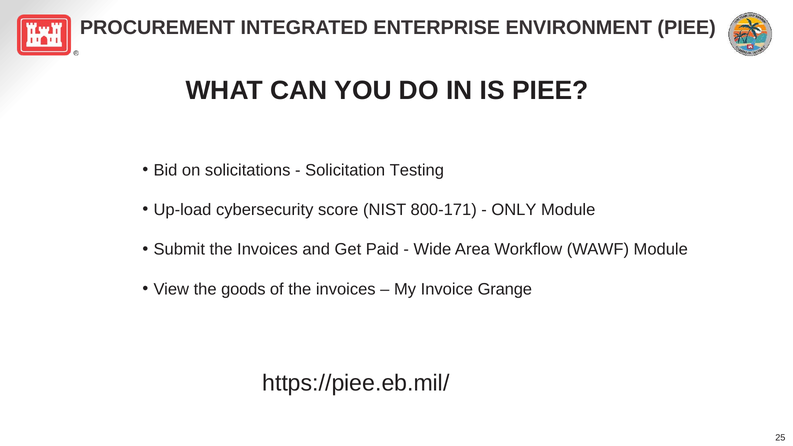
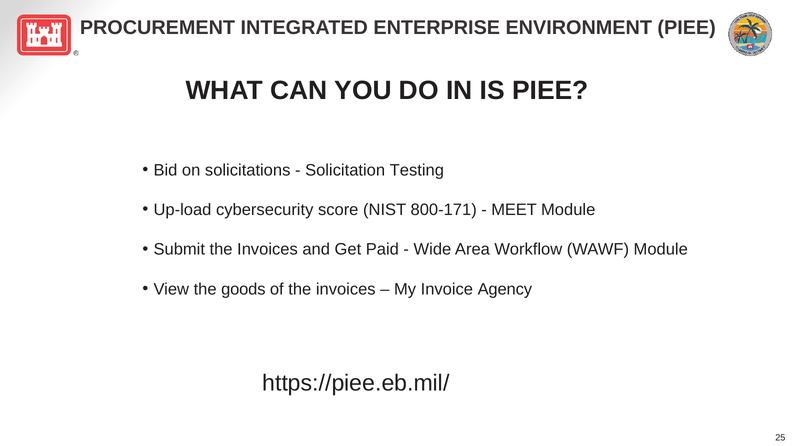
ONLY: ONLY -> MEET
Grange: Grange -> Agency
